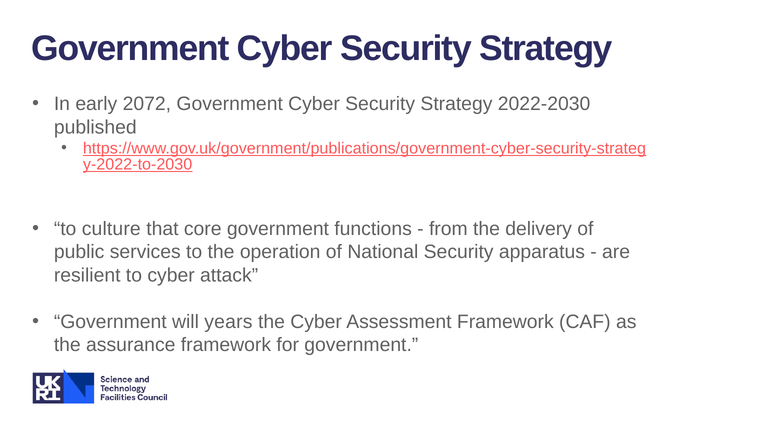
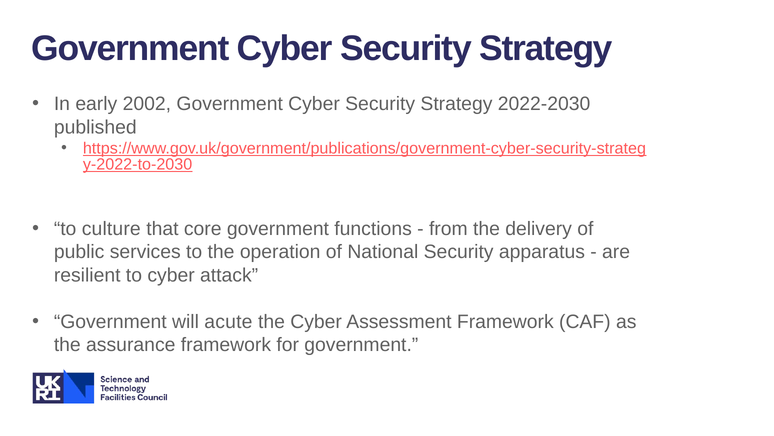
2072: 2072 -> 2002
years: years -> acute
